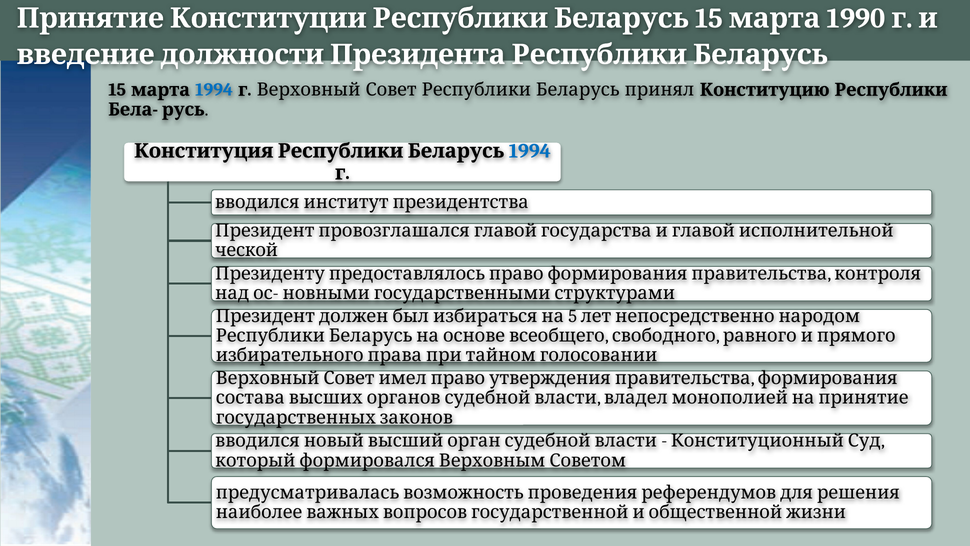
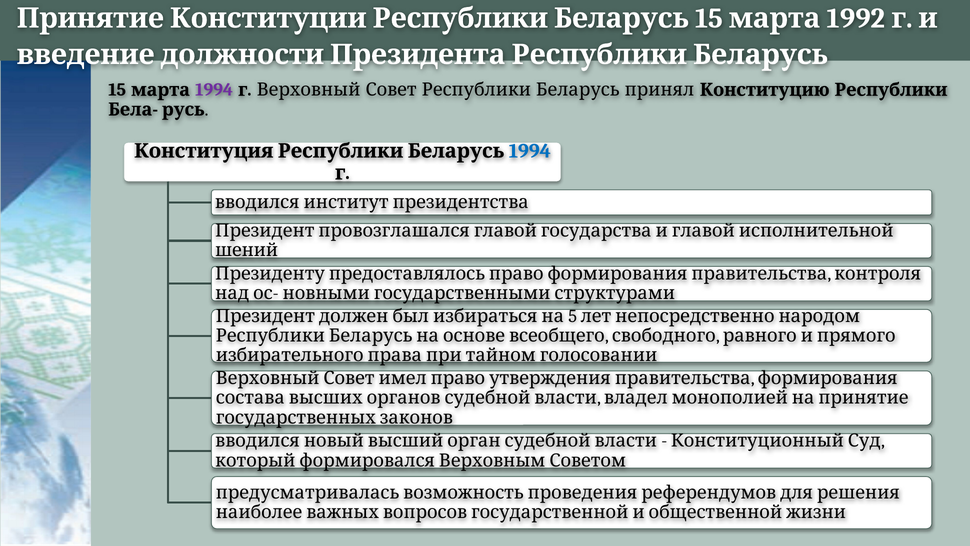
1990: 1990 -> 1992
1994 at (214, 90) colour: blue -> purple
ческой: ческой -> шений
